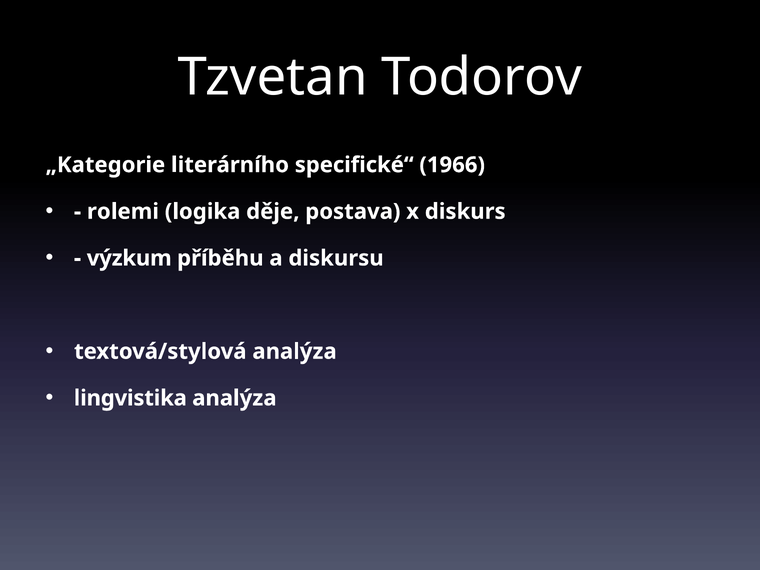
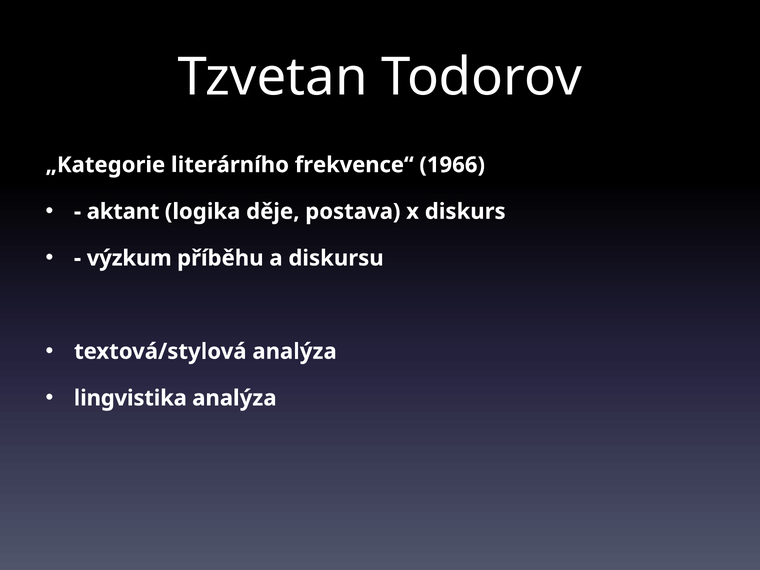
specifické“: specifické“ -> frekvence“
rolemi: rolemi -> aktant
